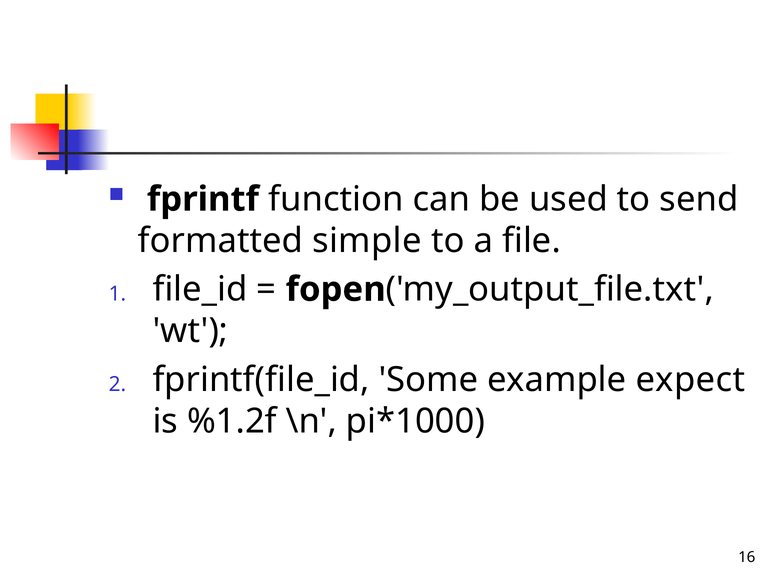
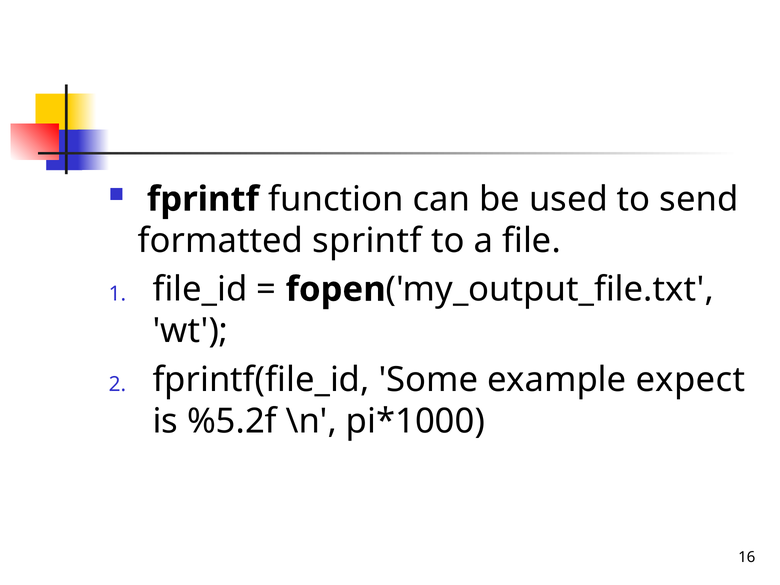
simple: simple -> sprintf
%1.2f: %1.2f -> %5.2f
